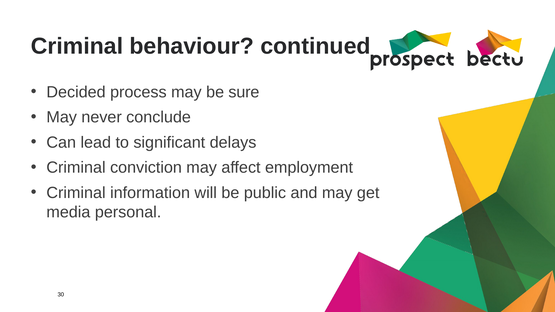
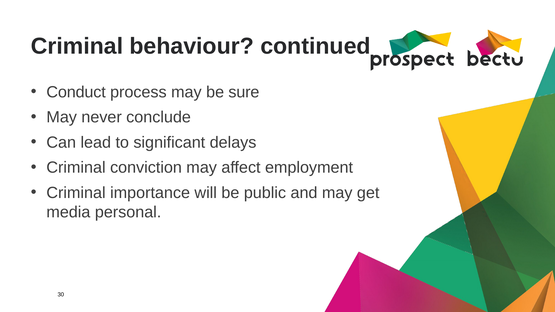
Decided: Decided -> Conduct
information: information -> importance
